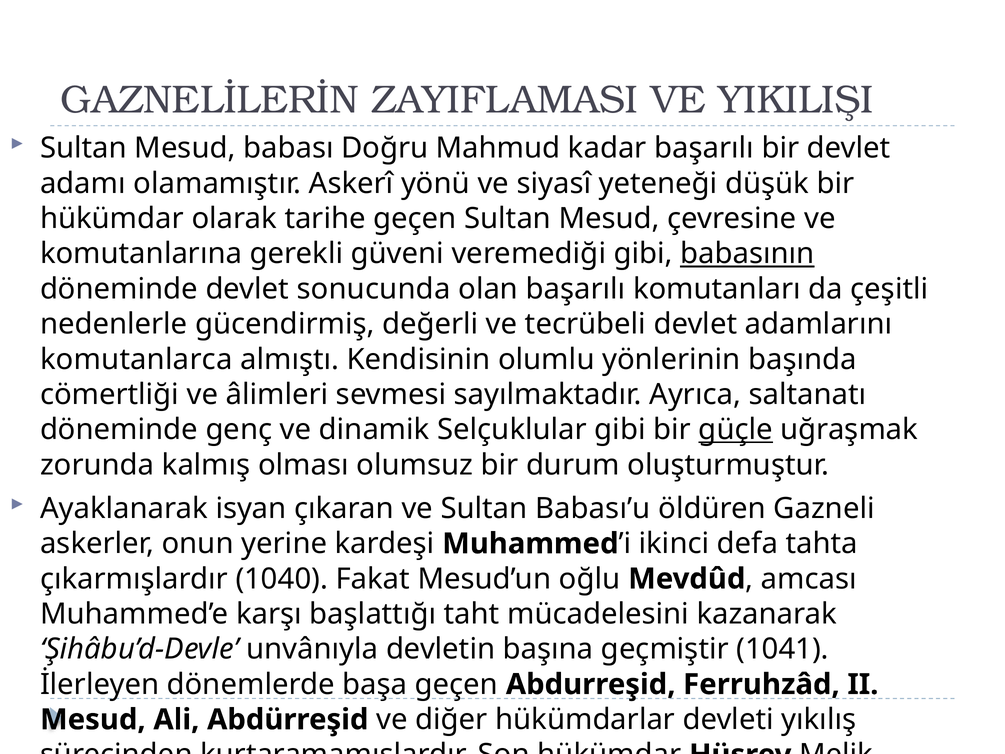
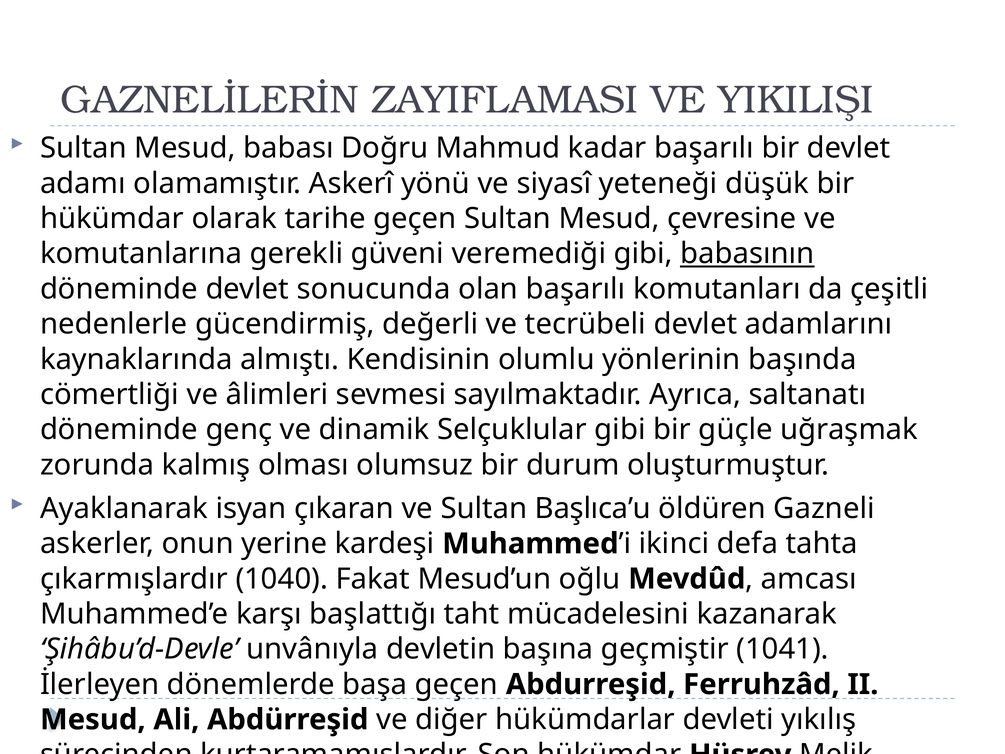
komutanlarca: komutanlarca -> kaynaklarında
güçle underline: present -> none
Babası’u: Babası’u -> Başlıca’u
